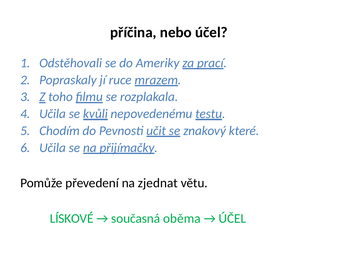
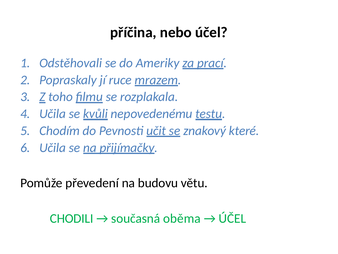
zjednat: zjednat -> budovu
LÍSKOVÉ: LÍSKOVÉ -> CHODILI
